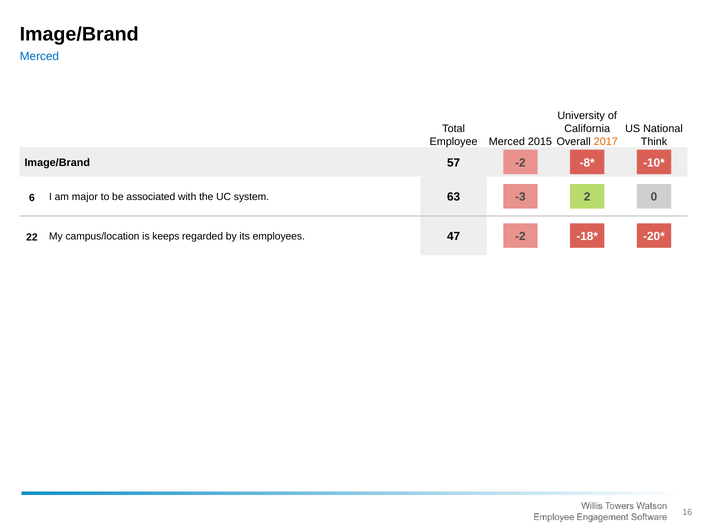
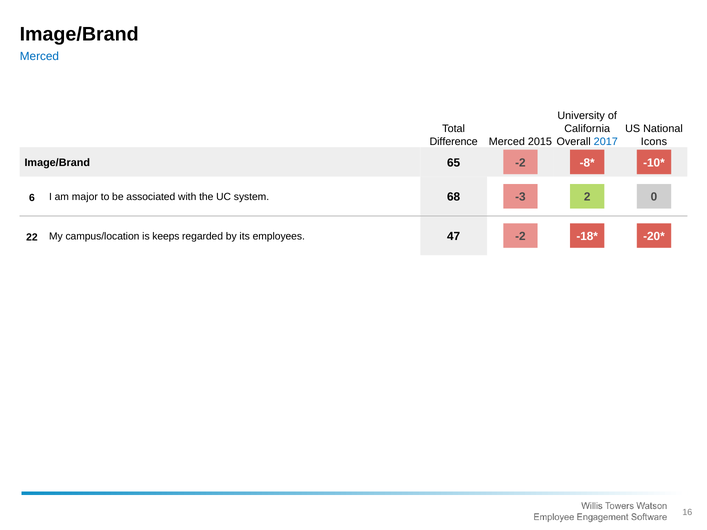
Employee: Employee -> Difference
2017 colour: orange -> blue
Think: Think -> Icons
57: 57 -> 65
63: 63 -> 68
